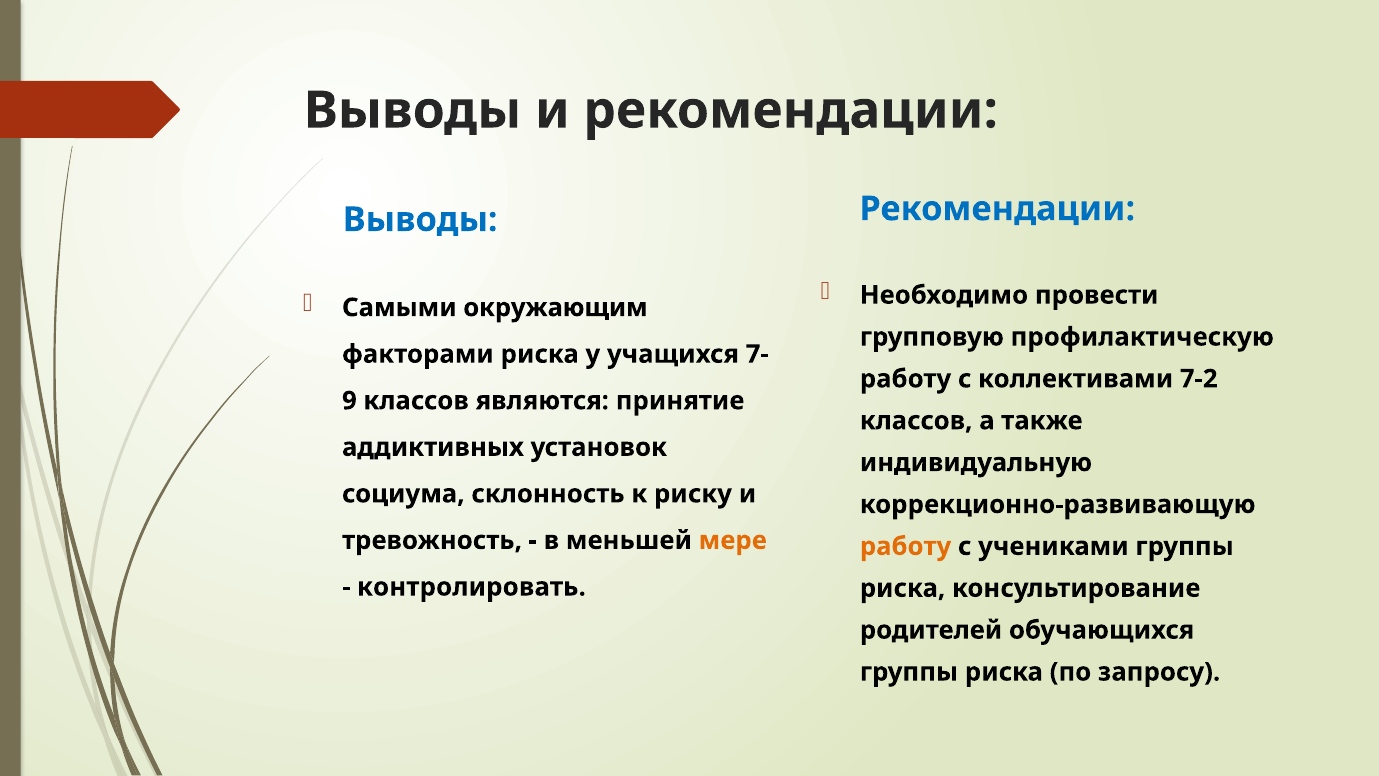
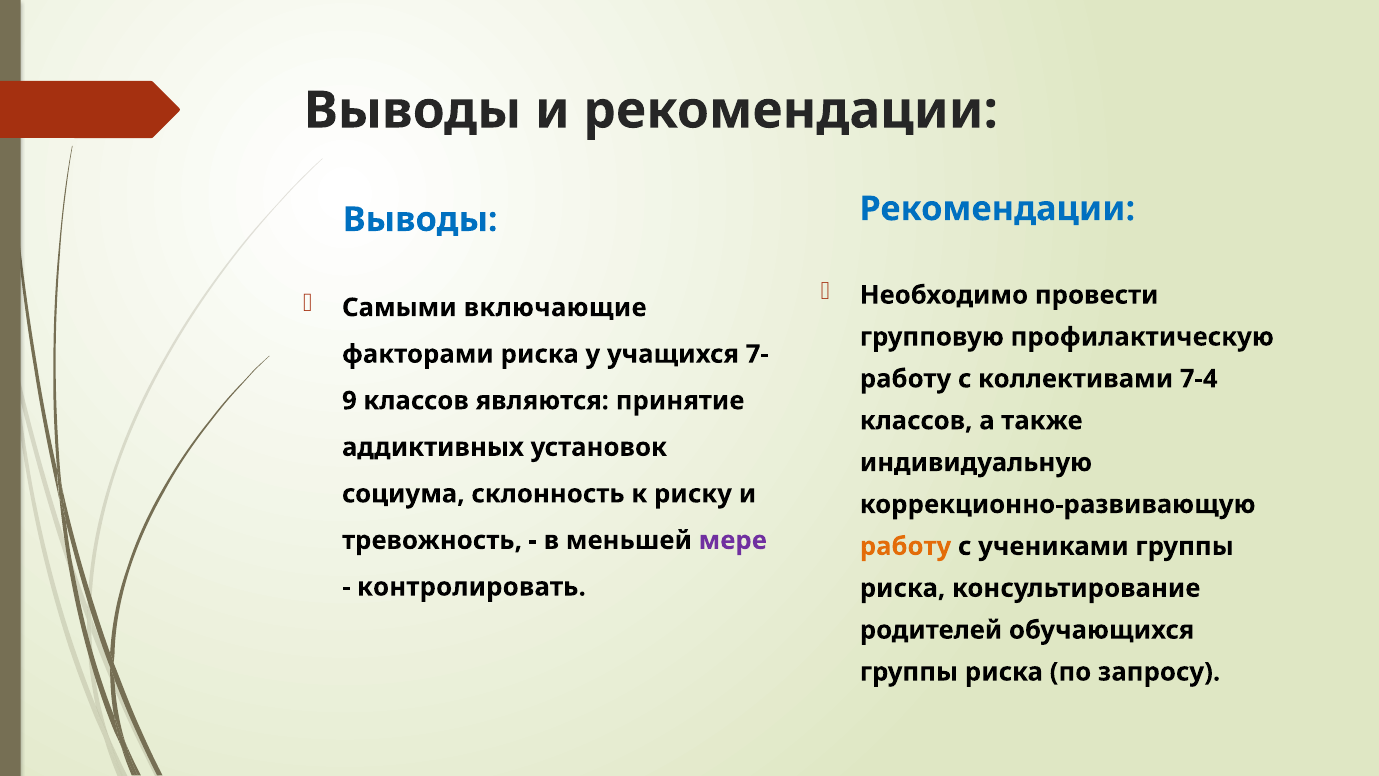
окружающим: окружающим -> включающие
7-2: 7-2 -> 7-4
мере colour: orange -> purple
